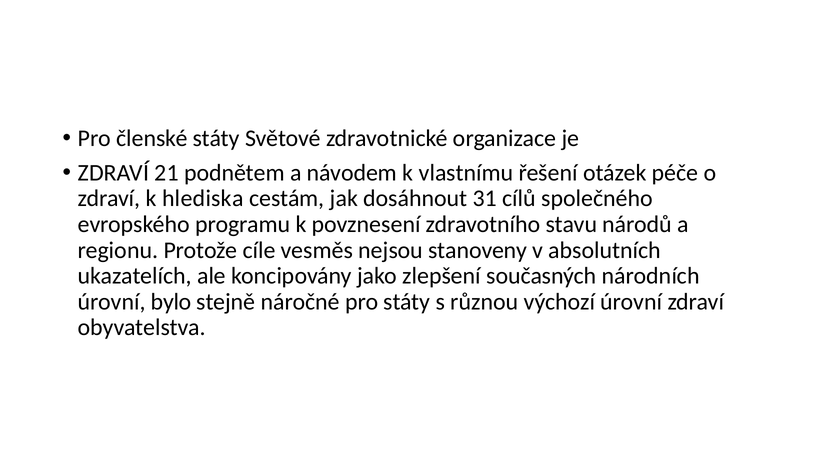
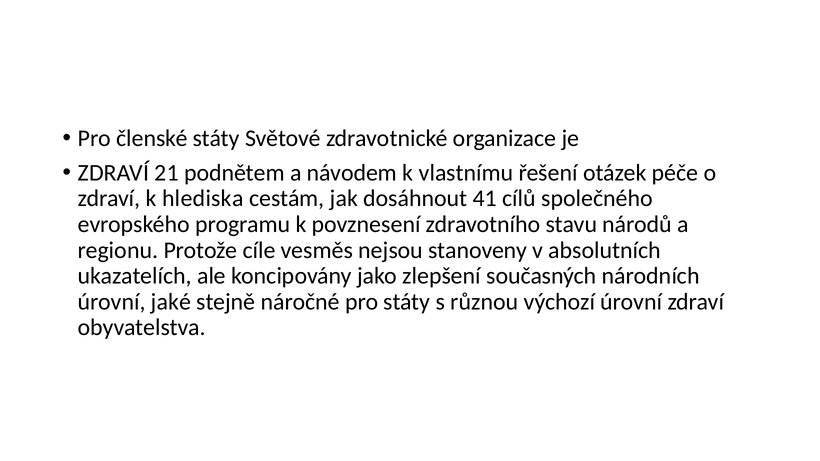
31: 31 -> 41
bylo: bylo -> jaké
